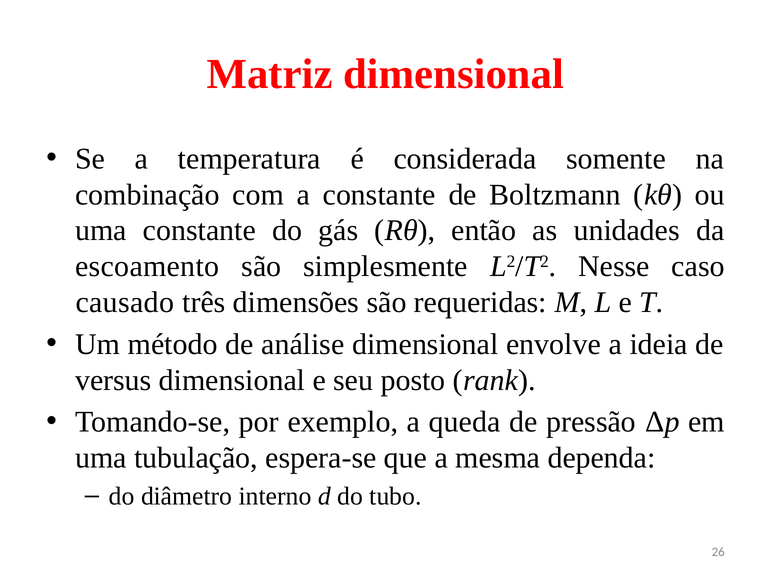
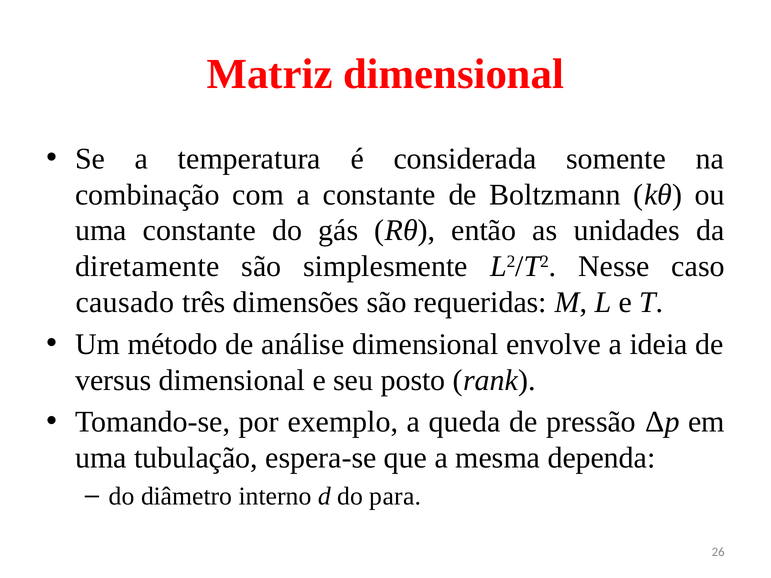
escoamento: escoamento -> diretamente
tubo: tubo -> para
